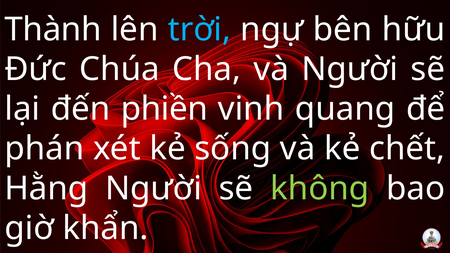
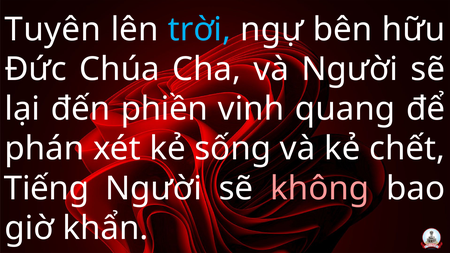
Thành: Thành -> Tuyên
Hằng: Hằng -> Tiếng
không colour: light green -> pink
